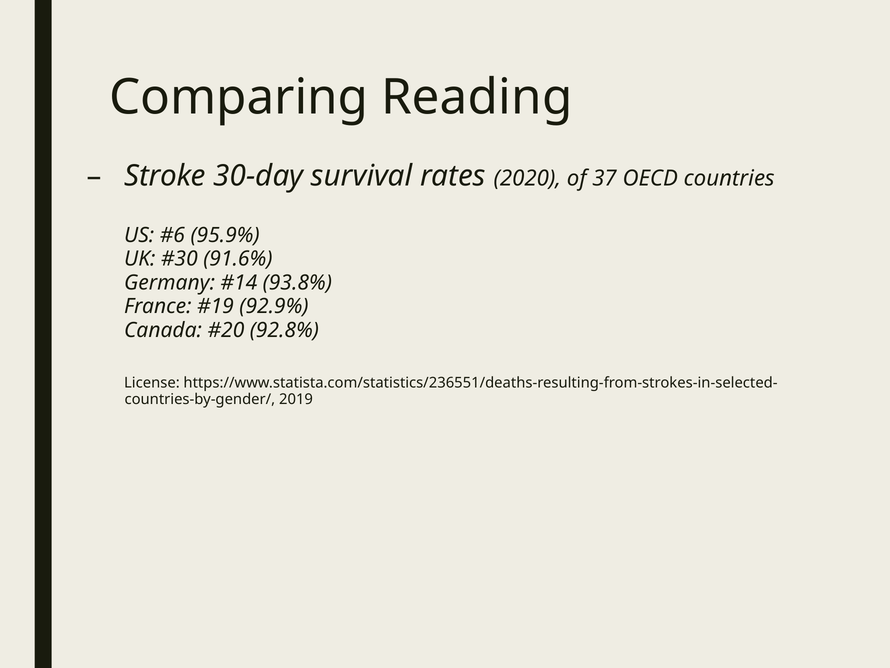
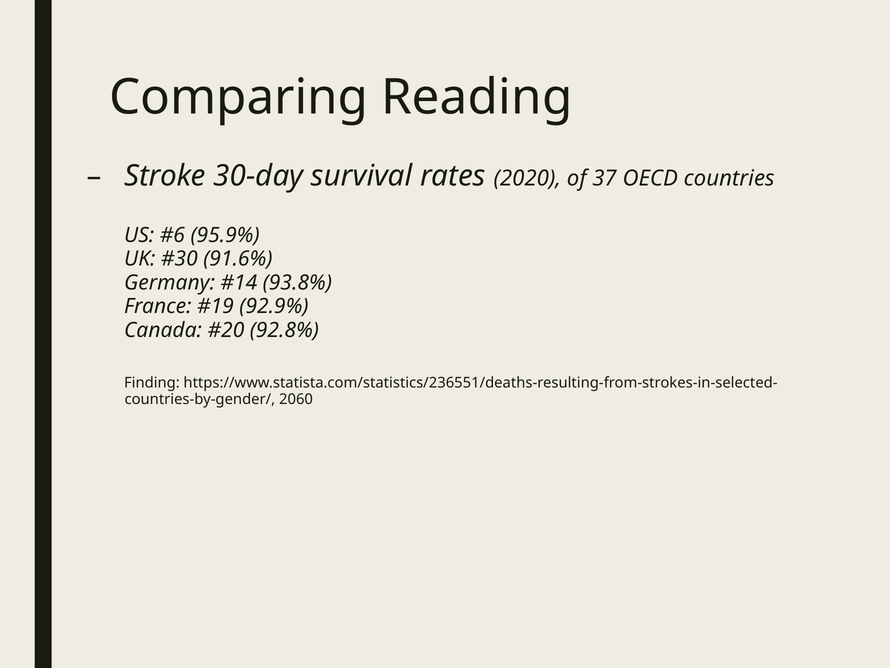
License: License -> Finding
2019: 2019 -> 2060
